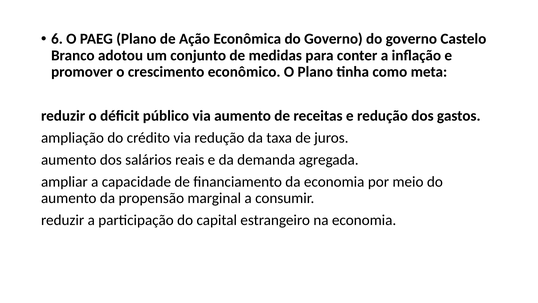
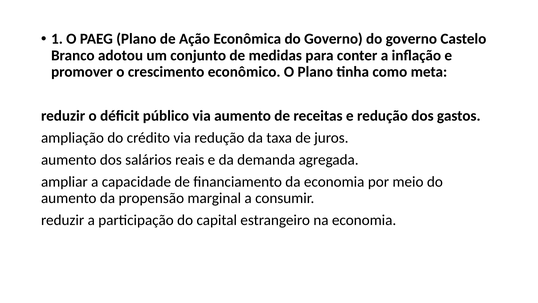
6: 6 -> 1
